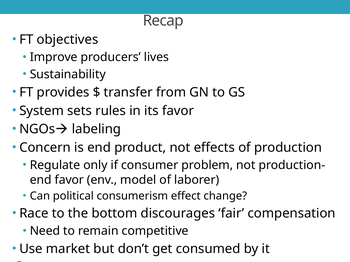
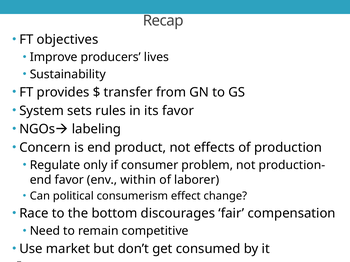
model: model -> within
